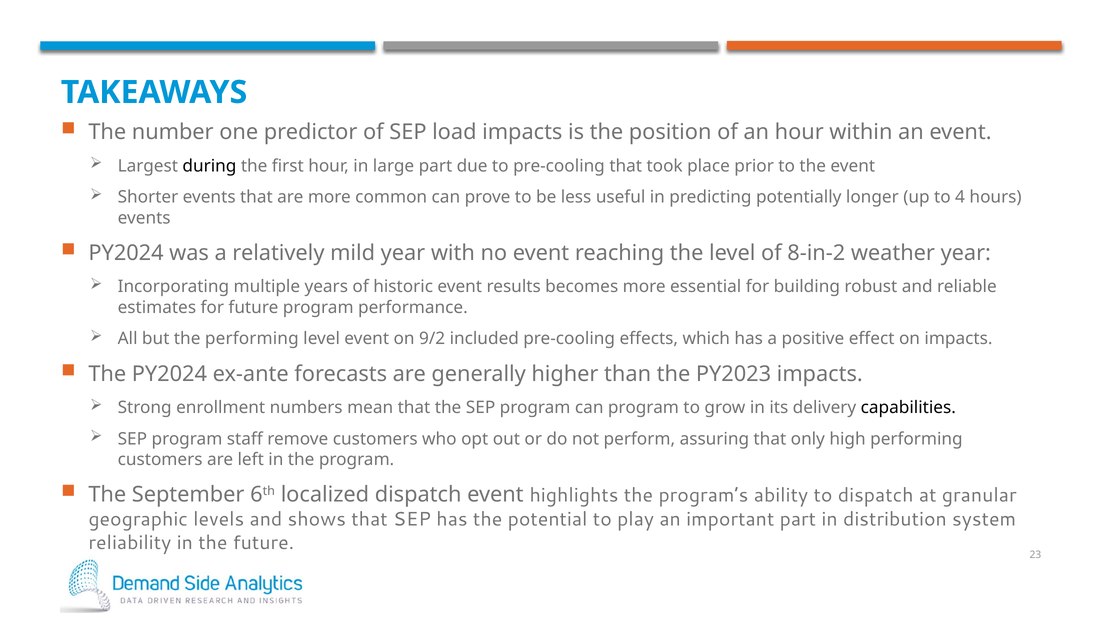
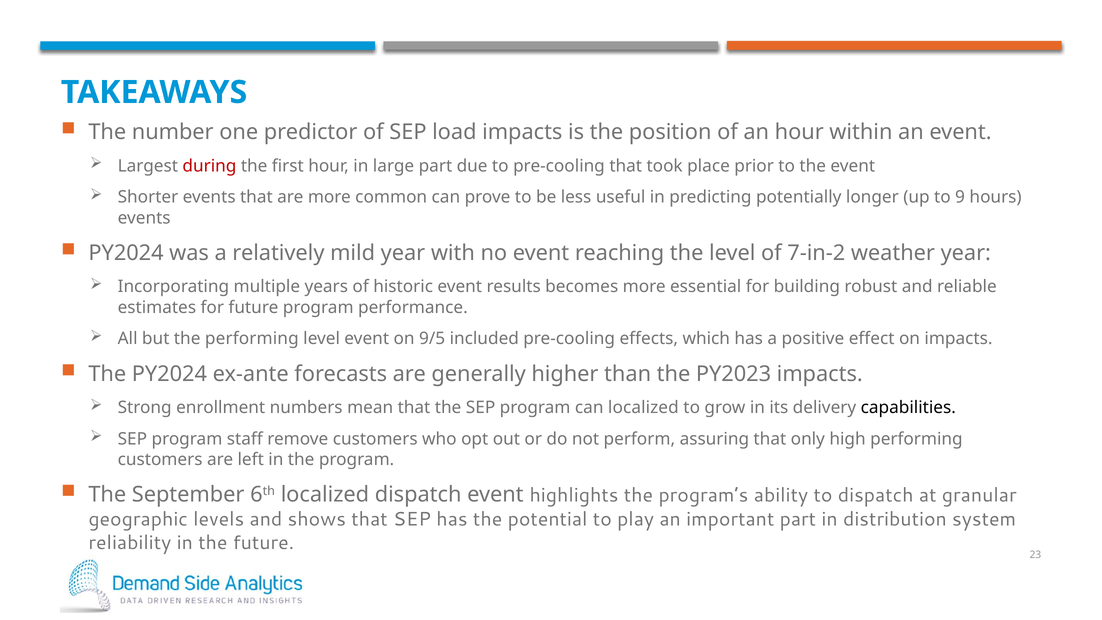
during colour: black -> red
4: 4 -> 9
8-in-2: 8-in-2 -> 7-in-2
9/2: 9/2 -> 9/5
can program: program -> localized
